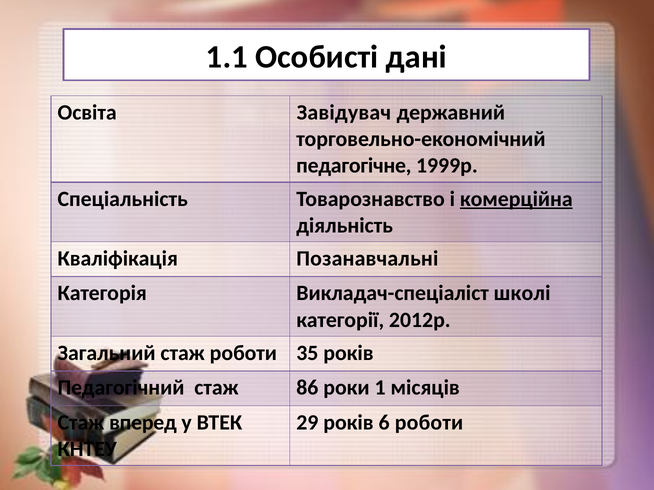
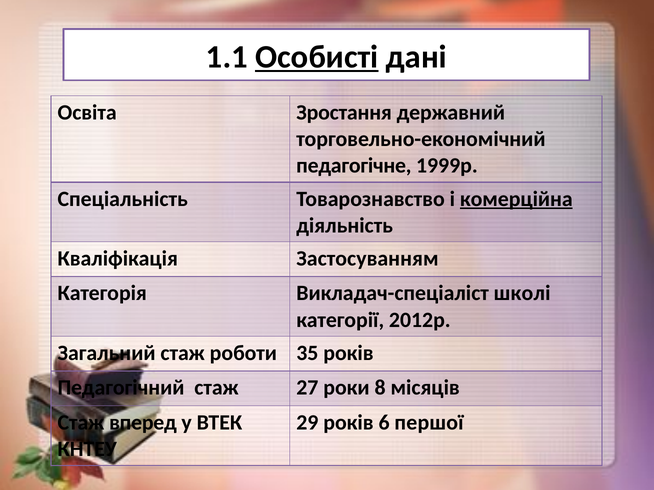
Особисті underline: none -> present
Завідувач: Завідувач -> Зростання
Позанавчальні: Позанавчальні -> Застосуванням
86: 86 -> 27
1: 1 -> 8
6 роботи: роботи -> першої
